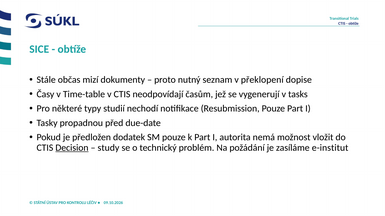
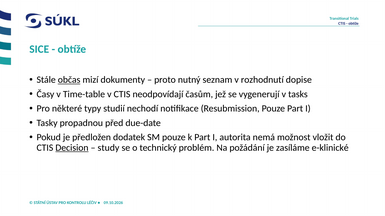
občas underline: none -> present
překlopení: překlopení -> rozhodnutí
e-institut: e-institut -> e-klinické
